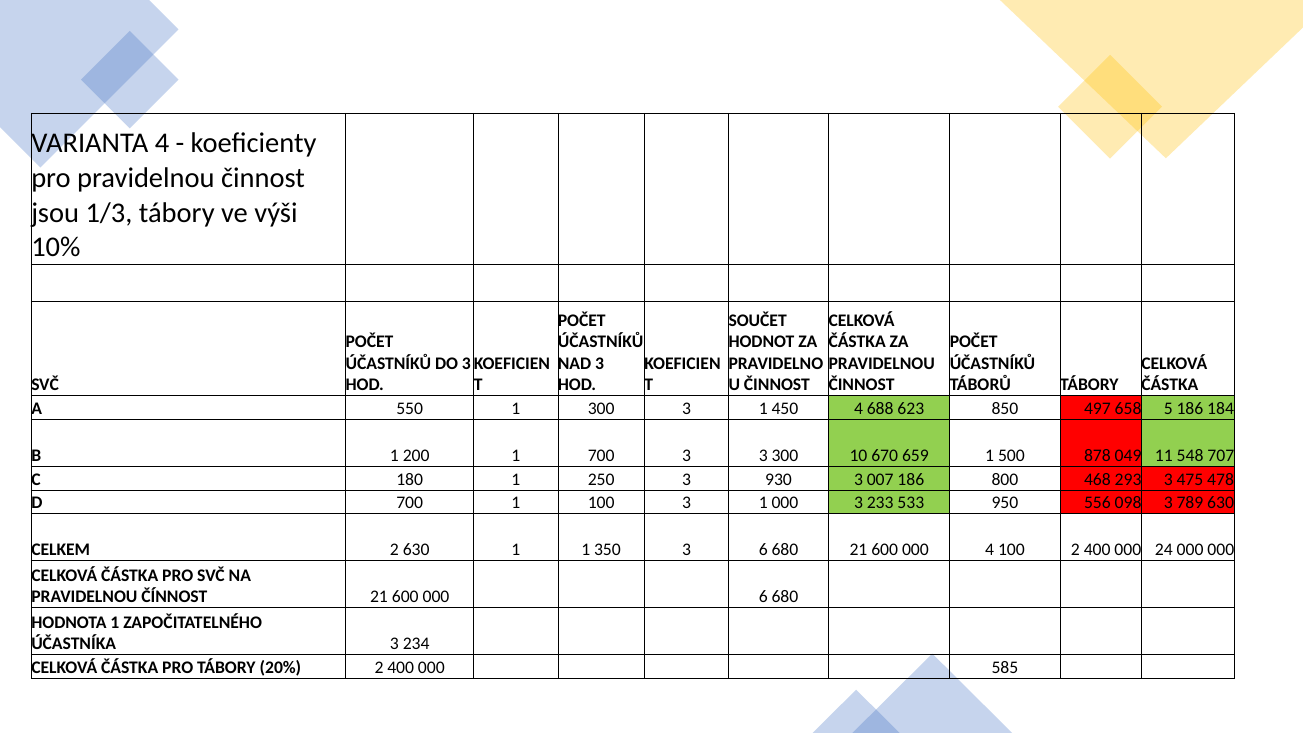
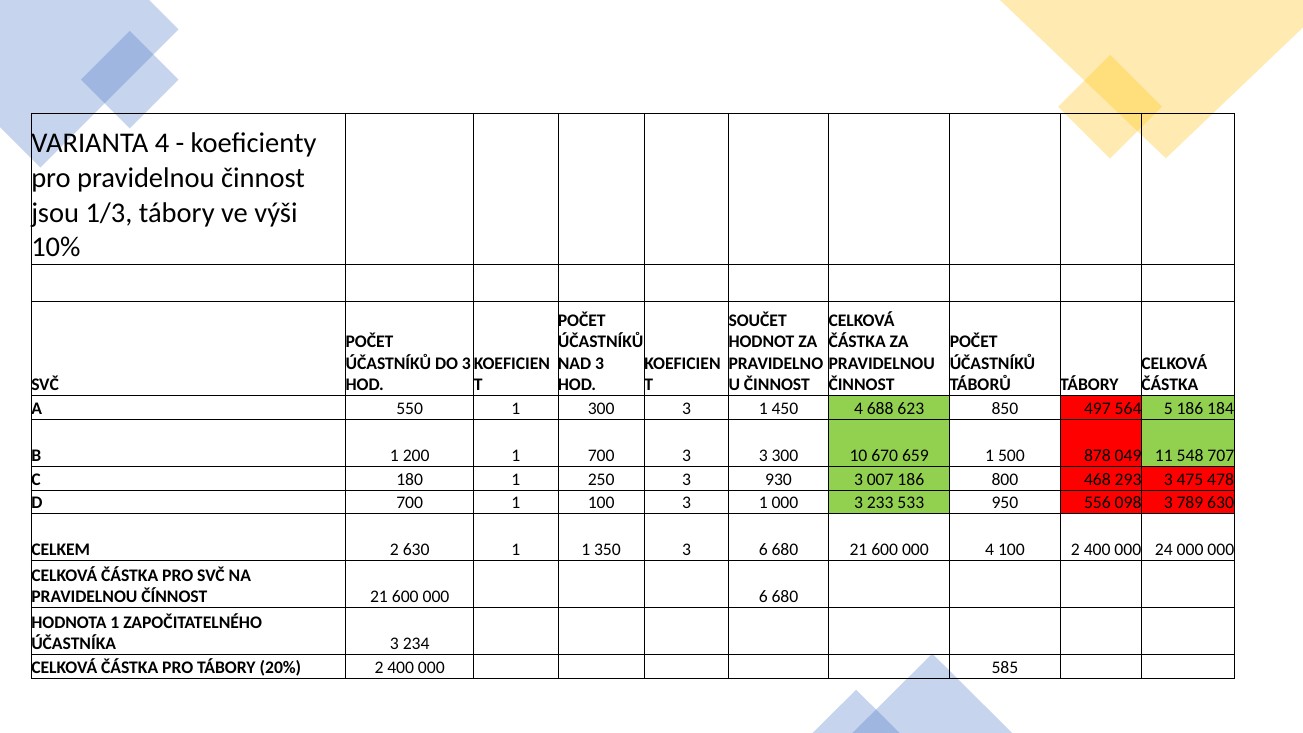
658: 658 -> 564
